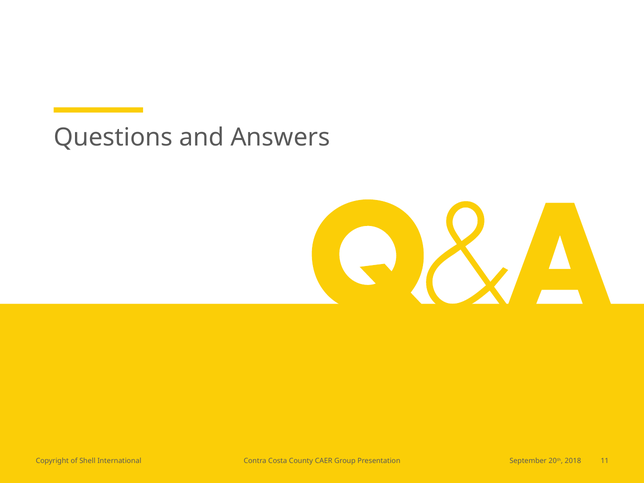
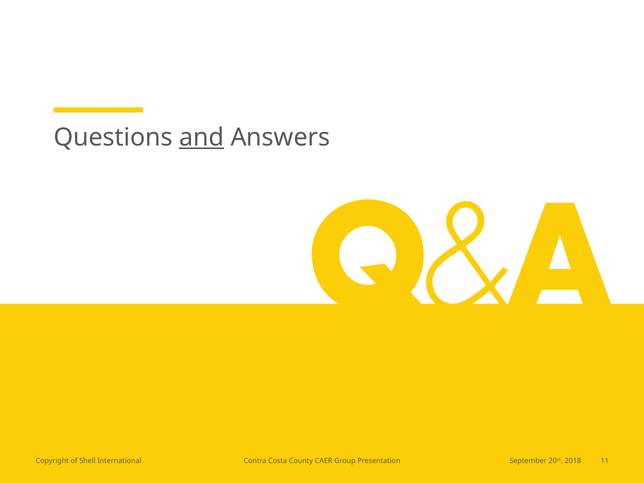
and underline: none -> present
